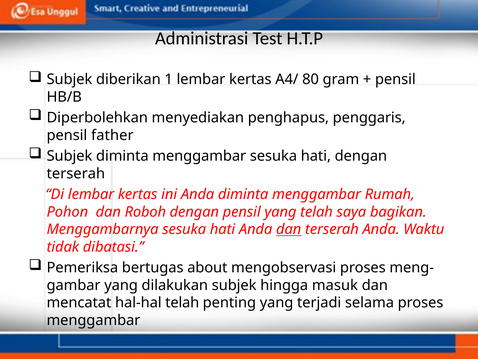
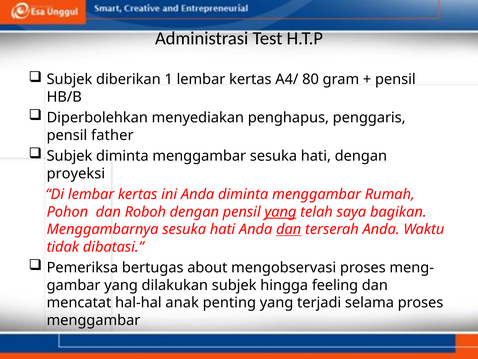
terserah at (76, 173): terserah -> proyeksi
yang at (280, 212) underline: none -> present
masuk: masuk -> feeling
hal-hal telah: telah -> anak
